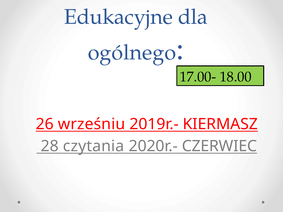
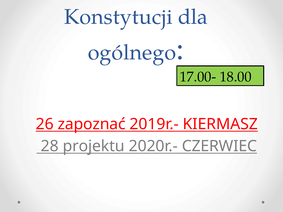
Edukacyjne: Edukacyjne -> Konstytucji
wrześniu: wrześniu -> zapoznać
czytania: czytania -> projektu
